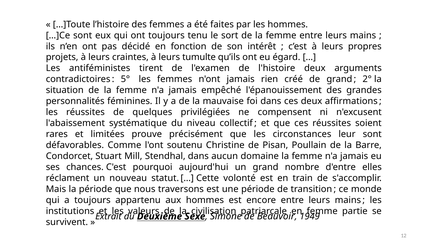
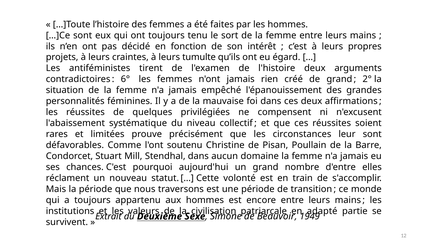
5°: 5° -> 6°
en femme: femme -> adapté
